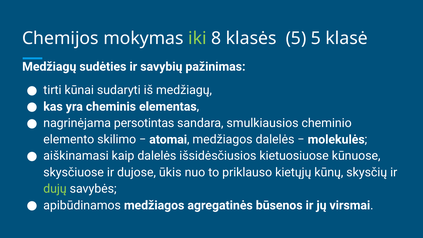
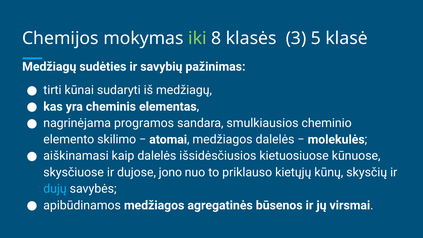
klasės 5: 5 -> 3
persotintas: persotintas -> programos
ūkis: ūkis -> jono
dujų colour: light green -> light blue
